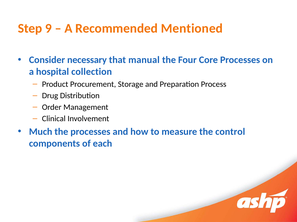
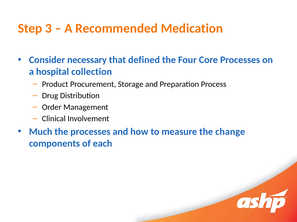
9: 9 -> 3
Mentioned: Mentioned -> Medication
manual: manual -> defined
control: control -> change
